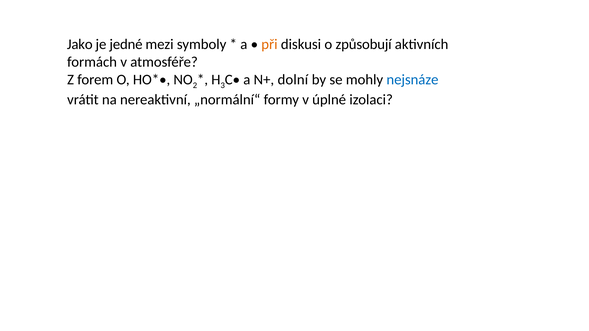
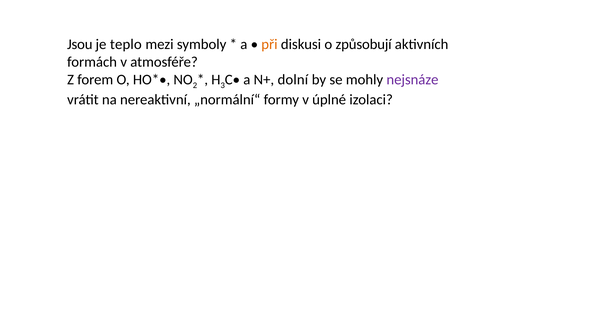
Jako: Jako -> Jsou
jedné: jedné -> teplo
nejsnáze colour: blue -> purple
